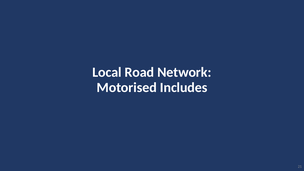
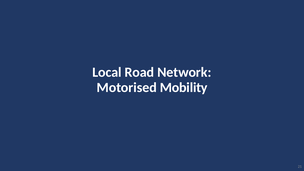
Includes: Includes -> Mobility
